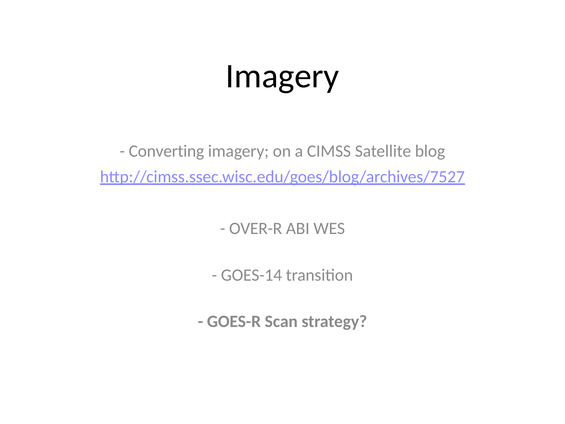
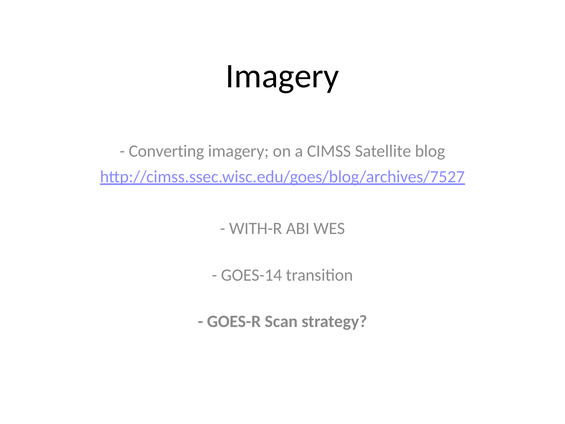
OVER-R: OVER-R -> WITH-R
